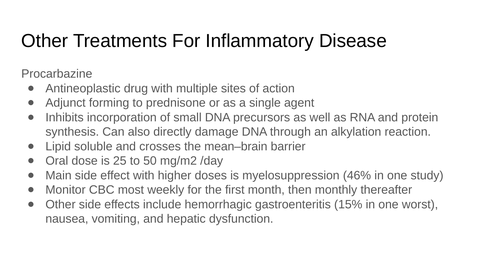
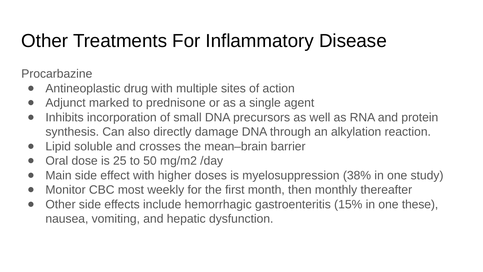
forming: forming -> marked
46%: 46% -> 38%
worst: worst -> these
